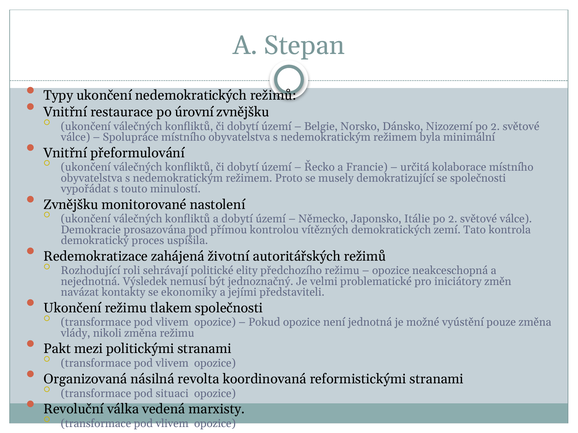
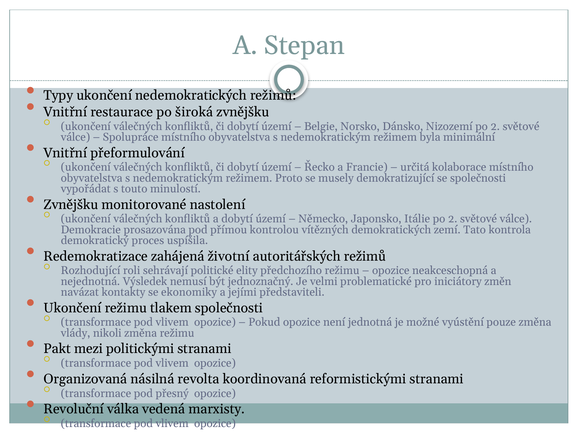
úrovní: úrovní -> široká
situaci: situaci -> přesný
